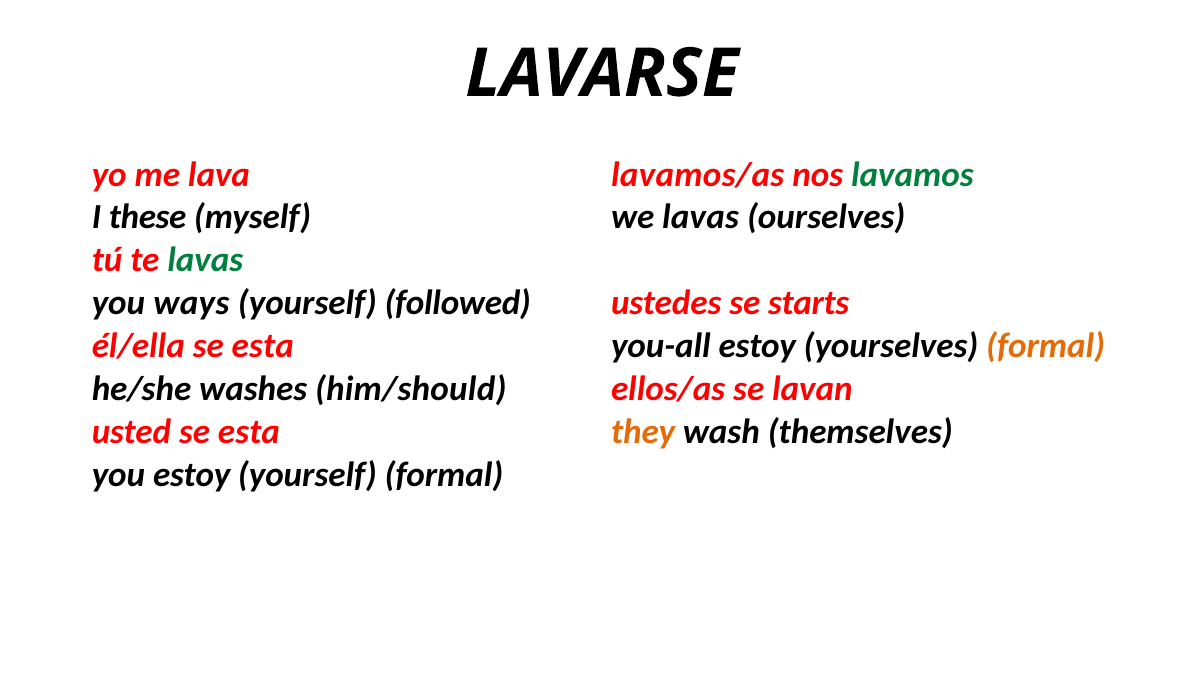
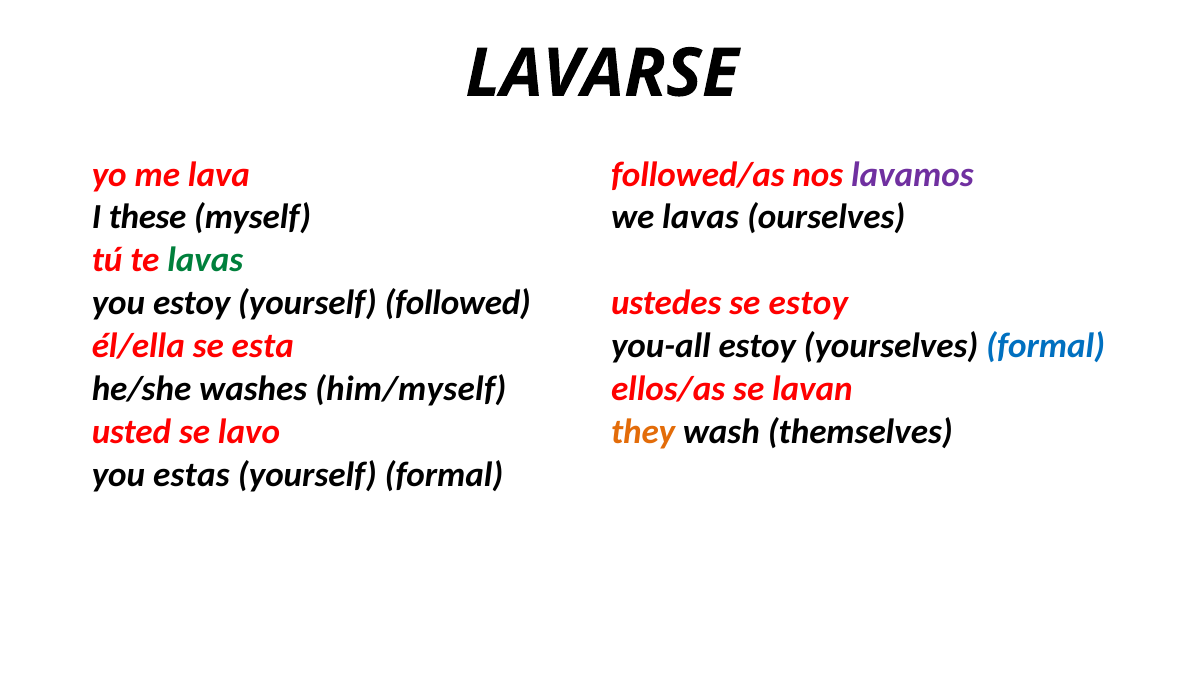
lavamos/as: lavamos/as -> followed/as
lavamos colour: green -> purple
you ways: ways -> estoy
se starts: starts -> estoy
formal at (1046, 346) colour: orange -> blue
him/should: him/should -> him/myself
usted se esta: esta -> lavo
you estoy: estoy -> estas
